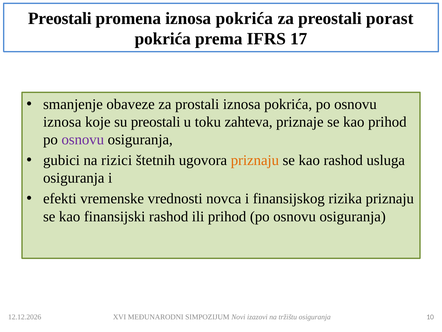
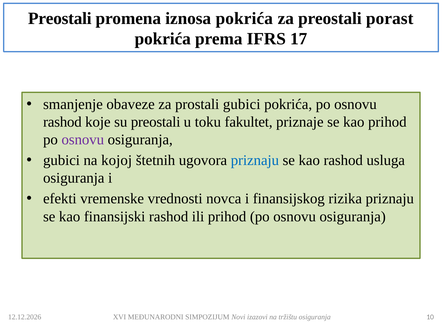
prostali iznosa: iznosa -> gubici
iznosa at (62, 122): iznosa -> rashod
zahteva: zahteva -> fakultet
rizici: rizici -> kojoj
priznaju at (255, 160) colour: orange -> blue
